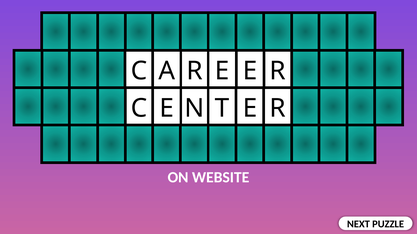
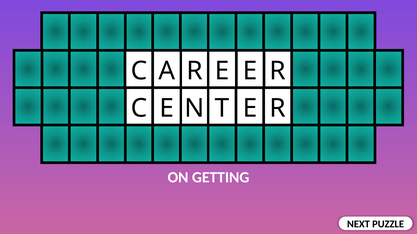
WEBSITE: WEBSITE -> GETTING
